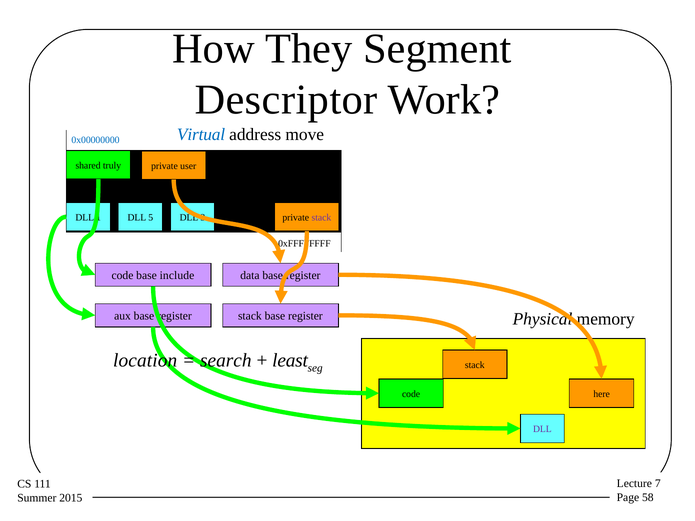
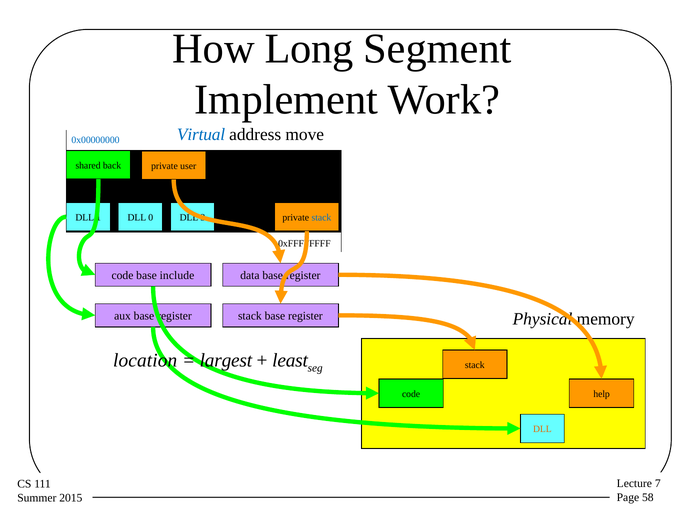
They: They -> Long
Descriptor: Descriptor -> Implement
truly: truly -> back
5: 5 -> 0
stack at (321, 218) colour: purple -> blue
search: search -> largest
here: here -> help
DLL at (542, 429) colour: purple -> orange
